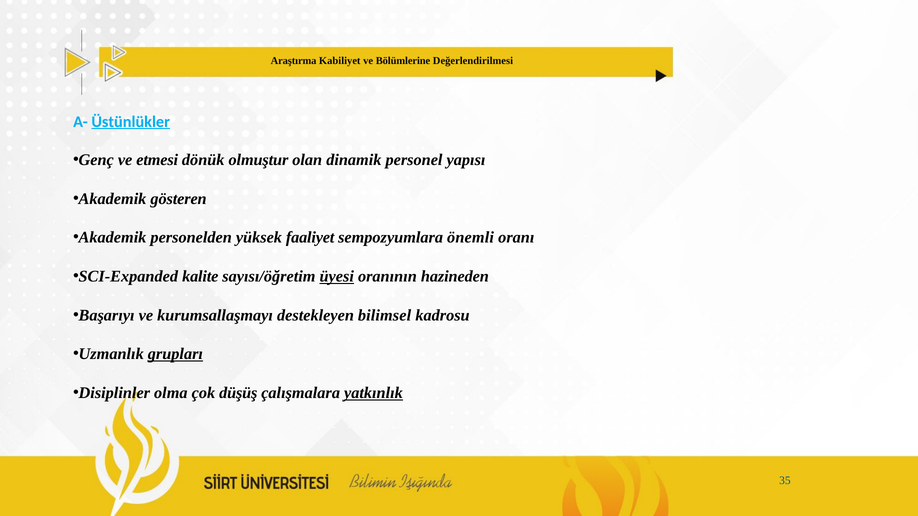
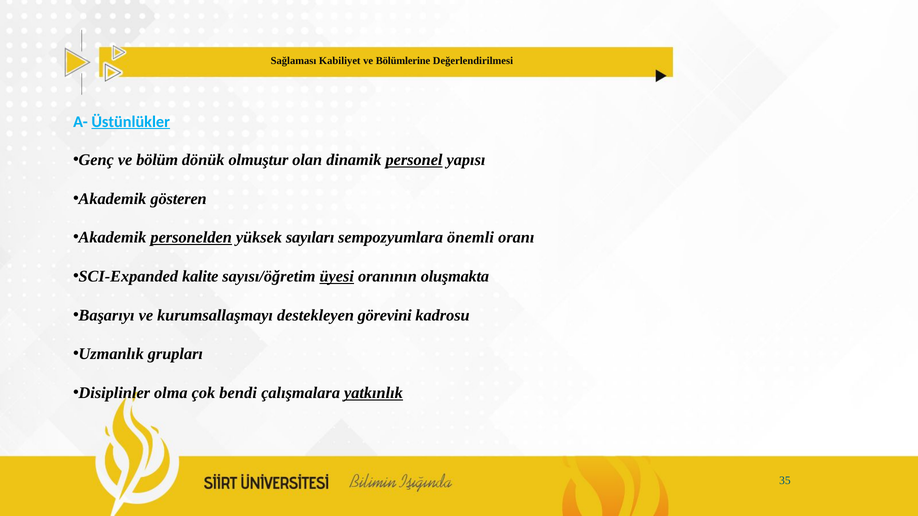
Araştırma: Araştırma -> Sağlaması
etmesi: etmesi -> bölüm
personel underline: none -> present
personelden underline: none -> present
faaliyet: faaliyet -> sayıları
hazineden: hazineden -> oluşmakta
bilimsel: bilimsel -> görevini
grupları underline: present -> none
düşüş: düşüş -> bendi
